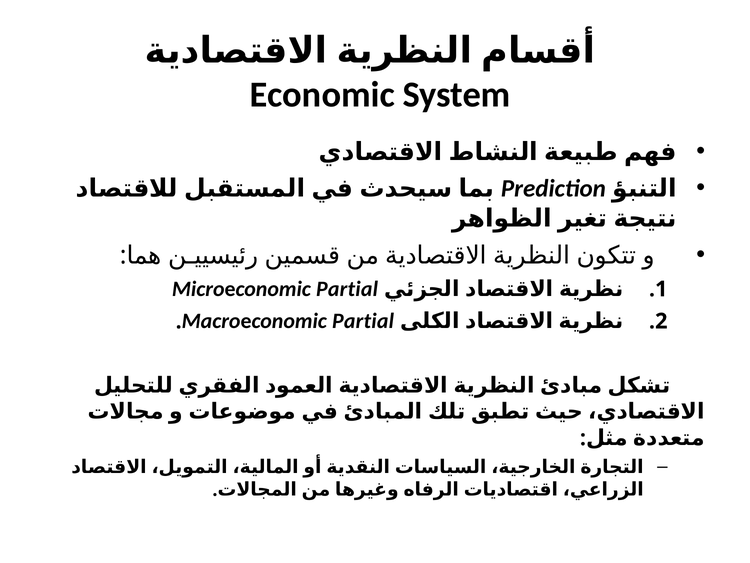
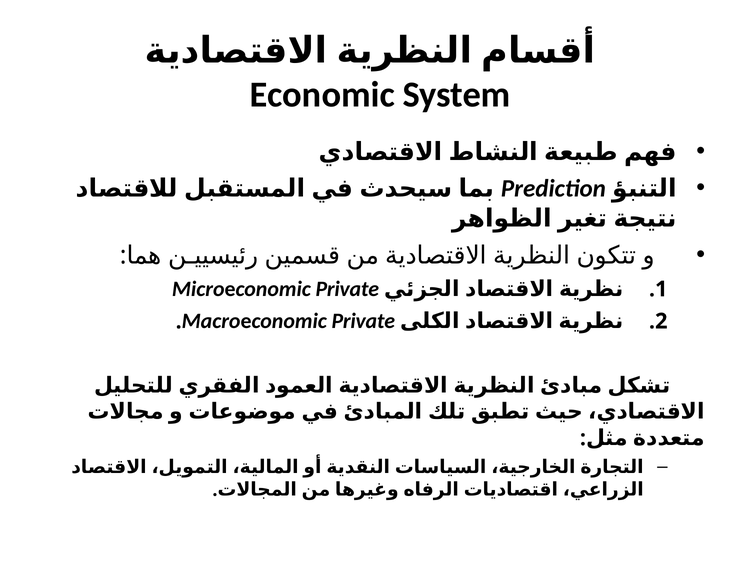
Microeconomic Partial: Partial -> Private
Macroeconomic Partial: Partial -> Private
